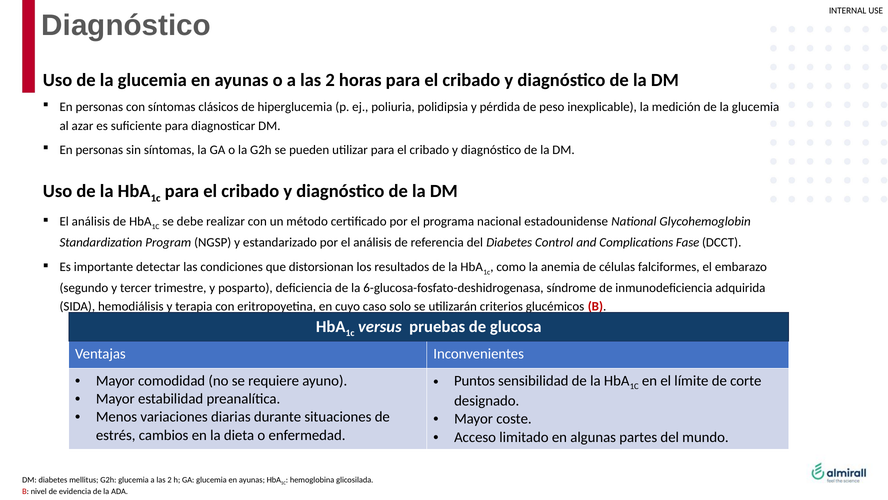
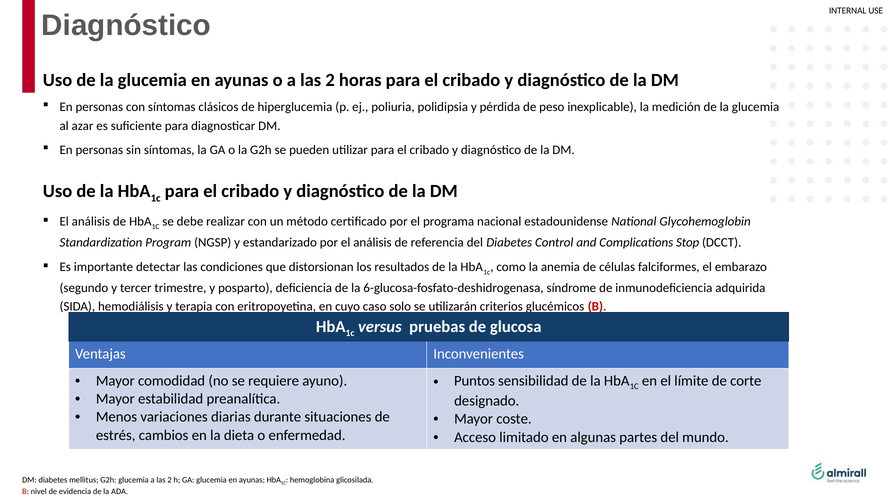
Fase: Fase -> Stop
